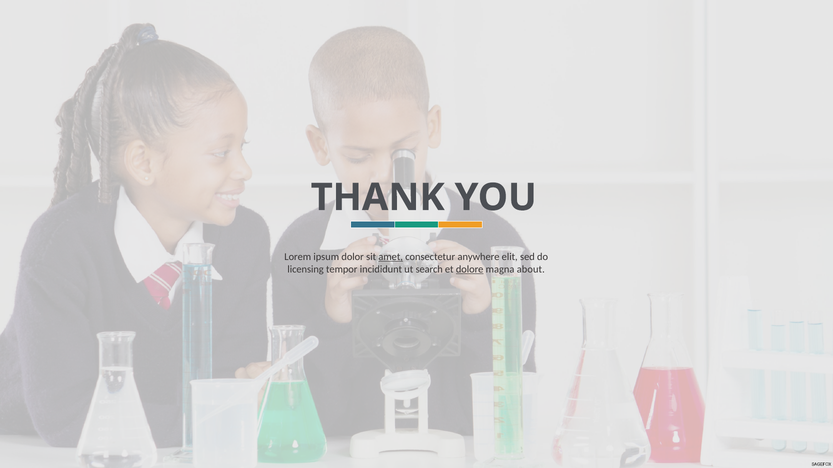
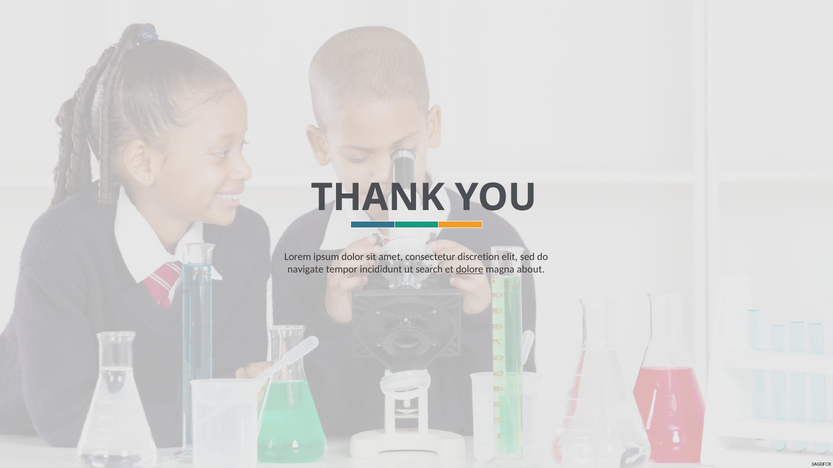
amet underline: present -> none
anywhere: anywhere -> discretion
licensing: licensing -> navigate
